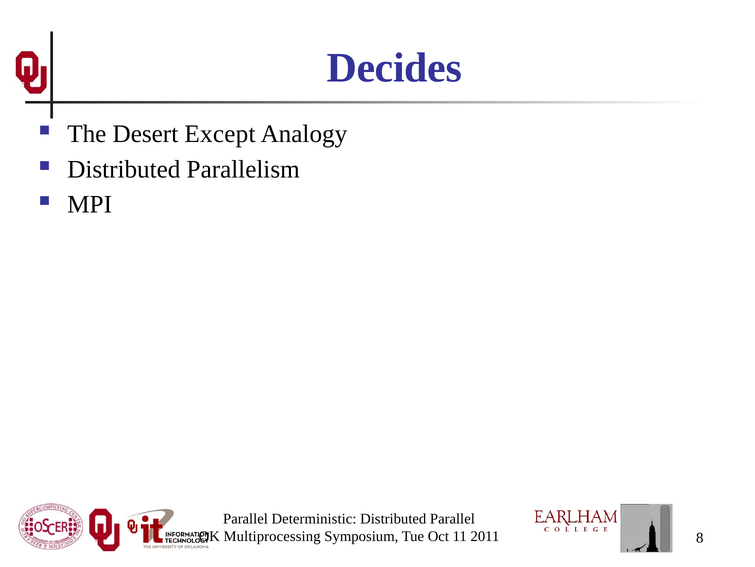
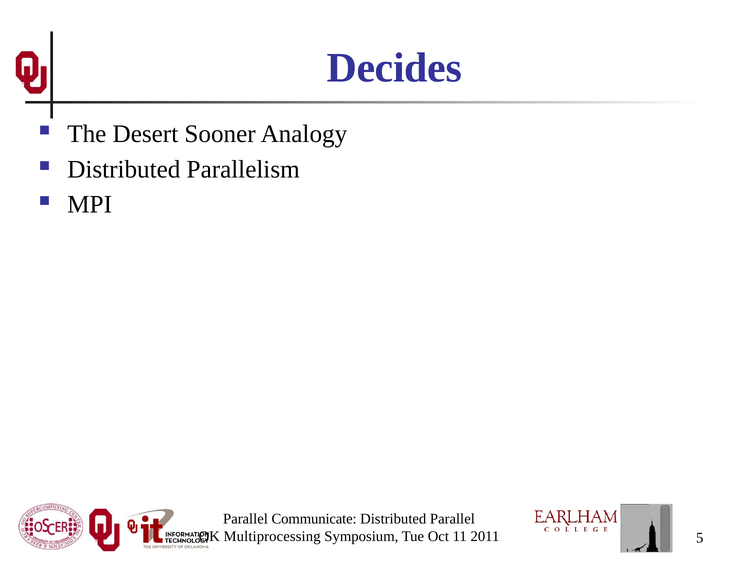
Except: Except -> Sooner
Deterministic: Deterministic -> Communicate
8: 8 -> 5
